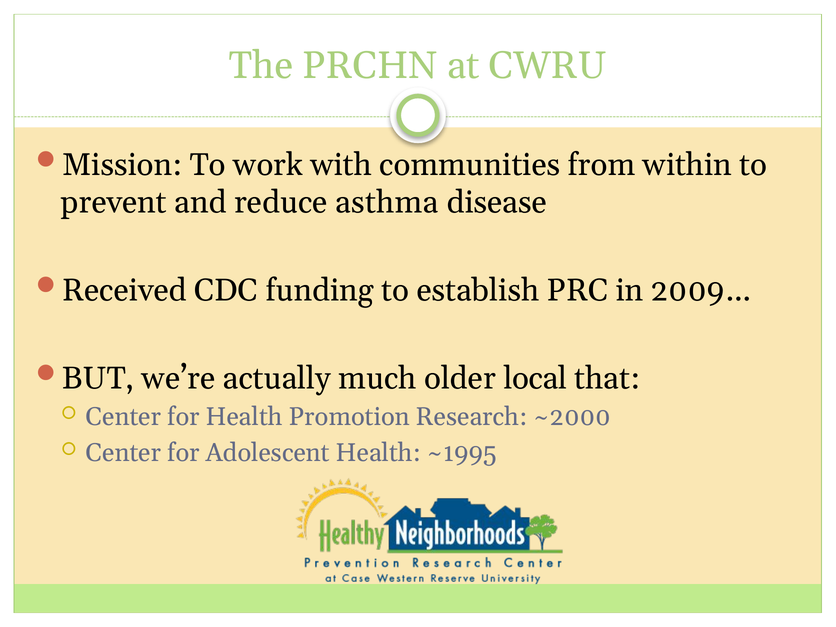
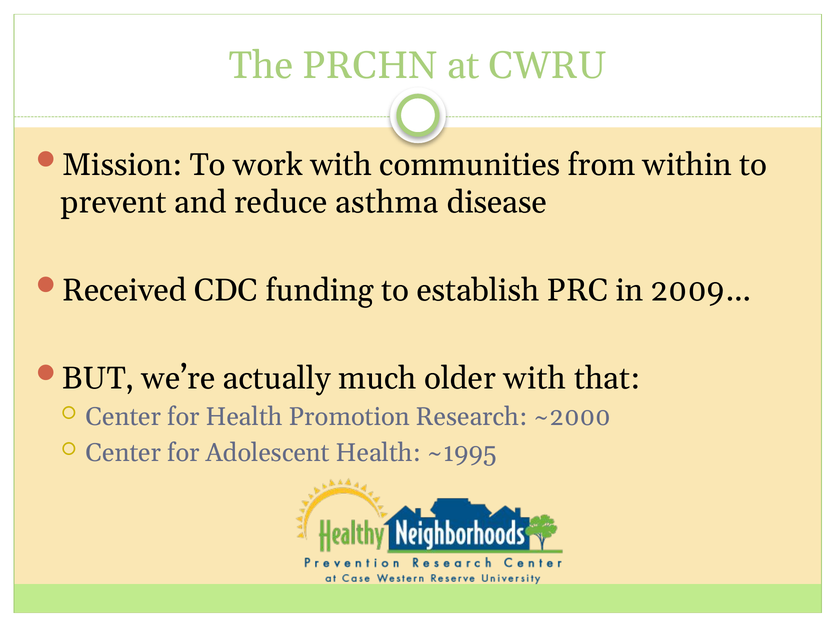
older local: local -> with
